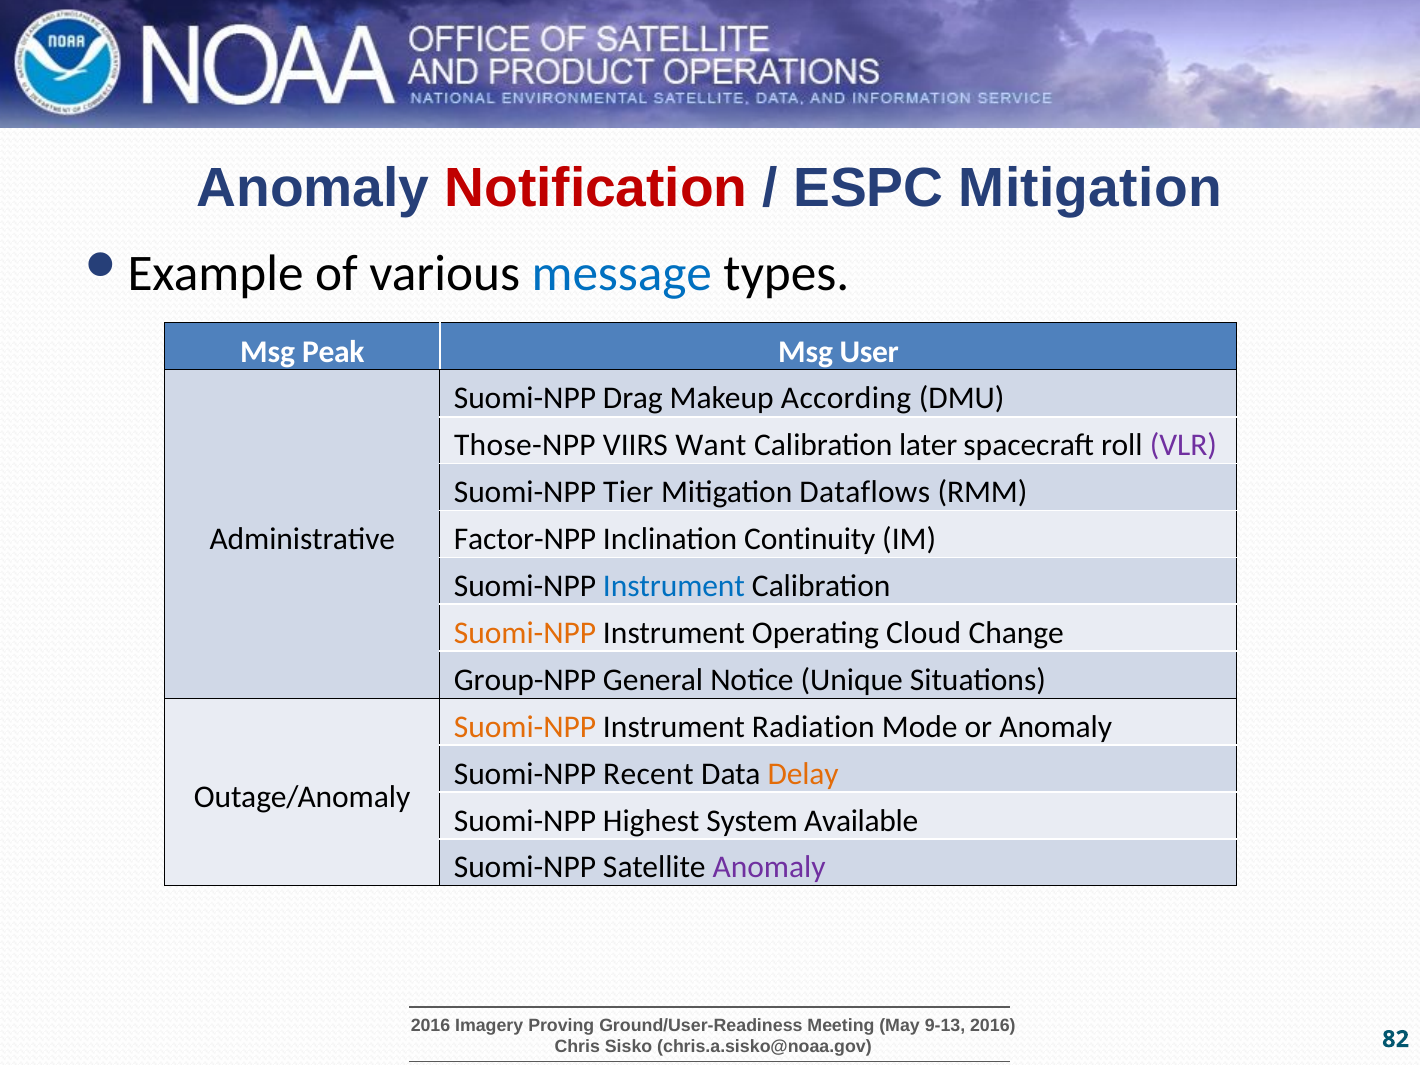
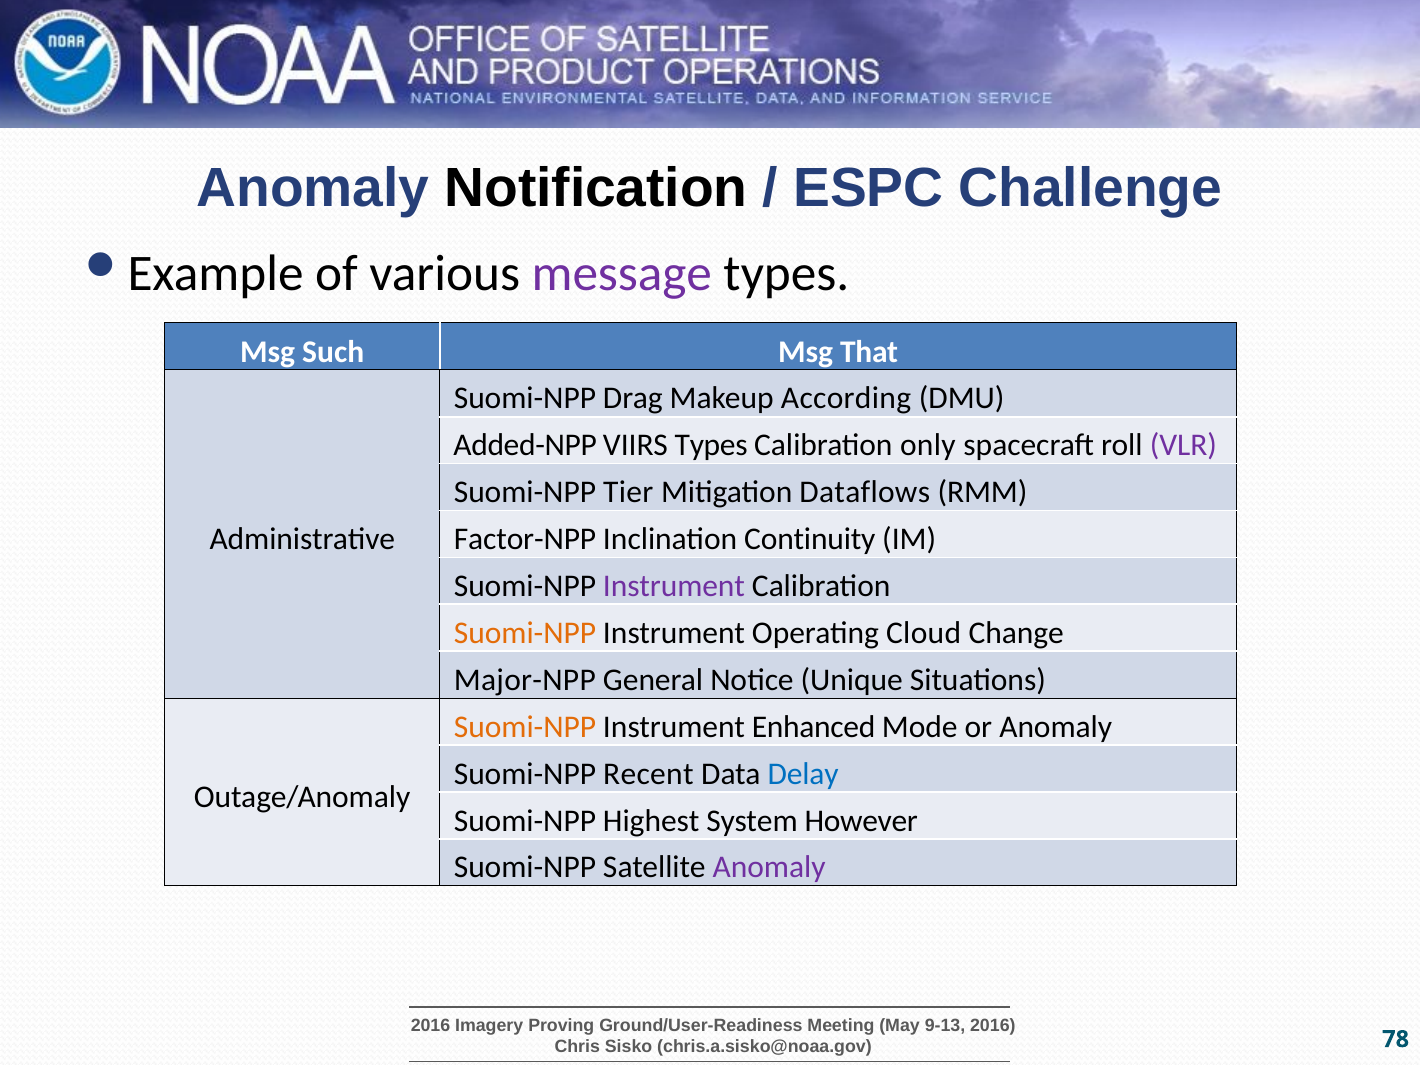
Notification colour: red -> black
ESPC Mitigation: Mitigation -> Challenge
message colour: blue -> purple
Peak: Peak -> Such
User: User -> That
Those-NPP: Those-NPP -> Added-NPP
VIIRS Want: Want -> Types
later: later -> only
Instrument at (674, 586) colour: blue -> purple
Group-NPP: Group-NPP -> Major-NPP
Radiation: Radiation -> Enhanced
Delay colour: orange -> blue
Available: Available -> However
82: 82 -> 78
